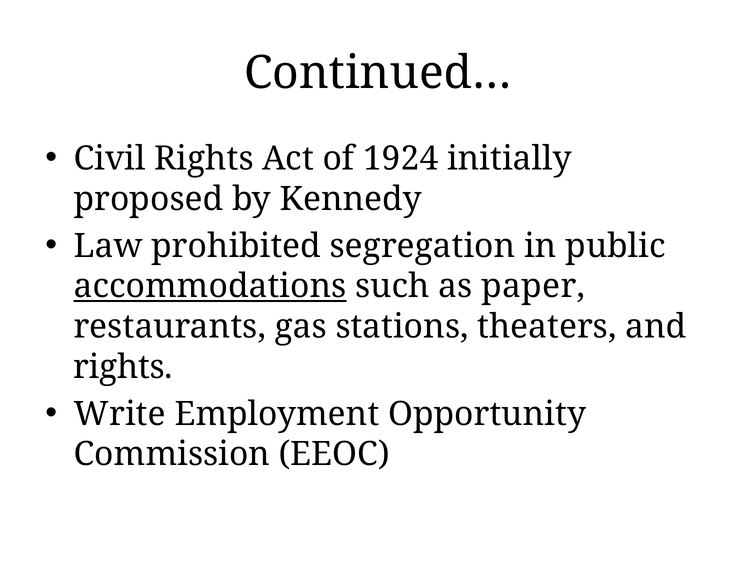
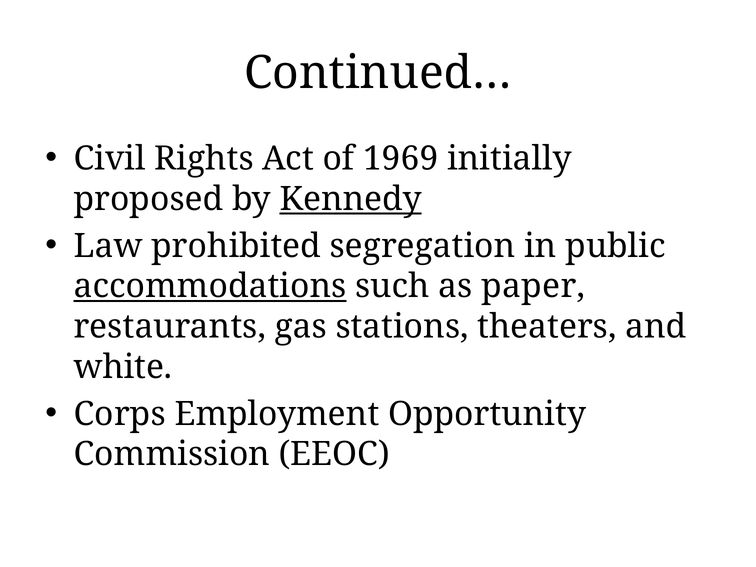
1924: 1924 -> 1969
Kennedy underline: none -> present
rights at (123, 367): rights -> white
Write: Write -> Corps
